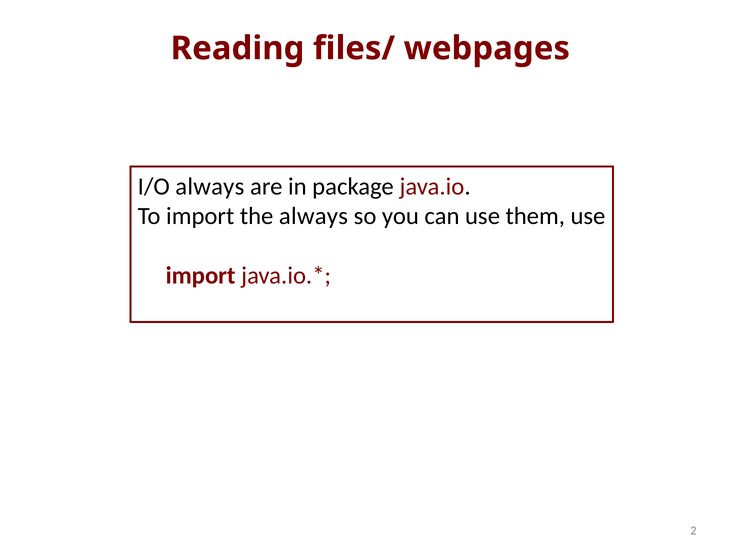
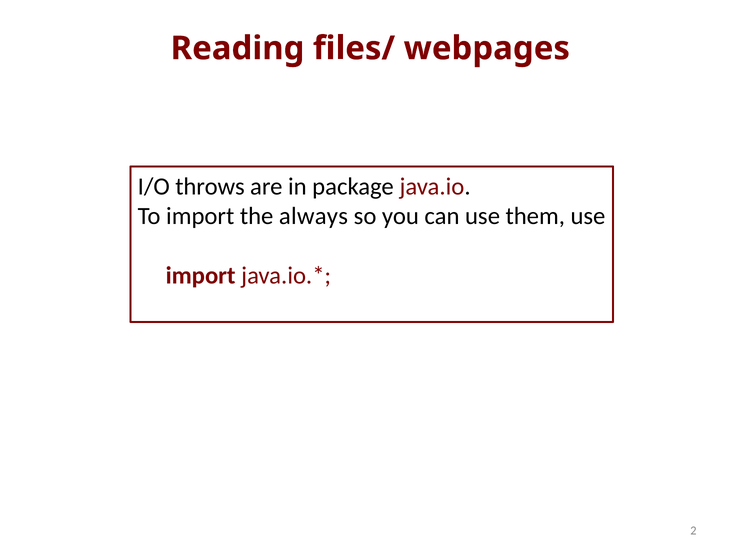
I/O always: always -> throws
